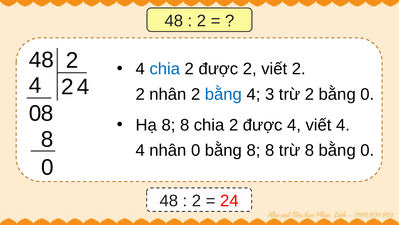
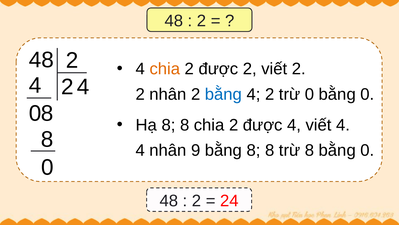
chia at (165, 69) colour: blue -> orange
4 3: 3 -> 2
trừ 2: 2 -> 0
nhân 0: 0 -> 9
